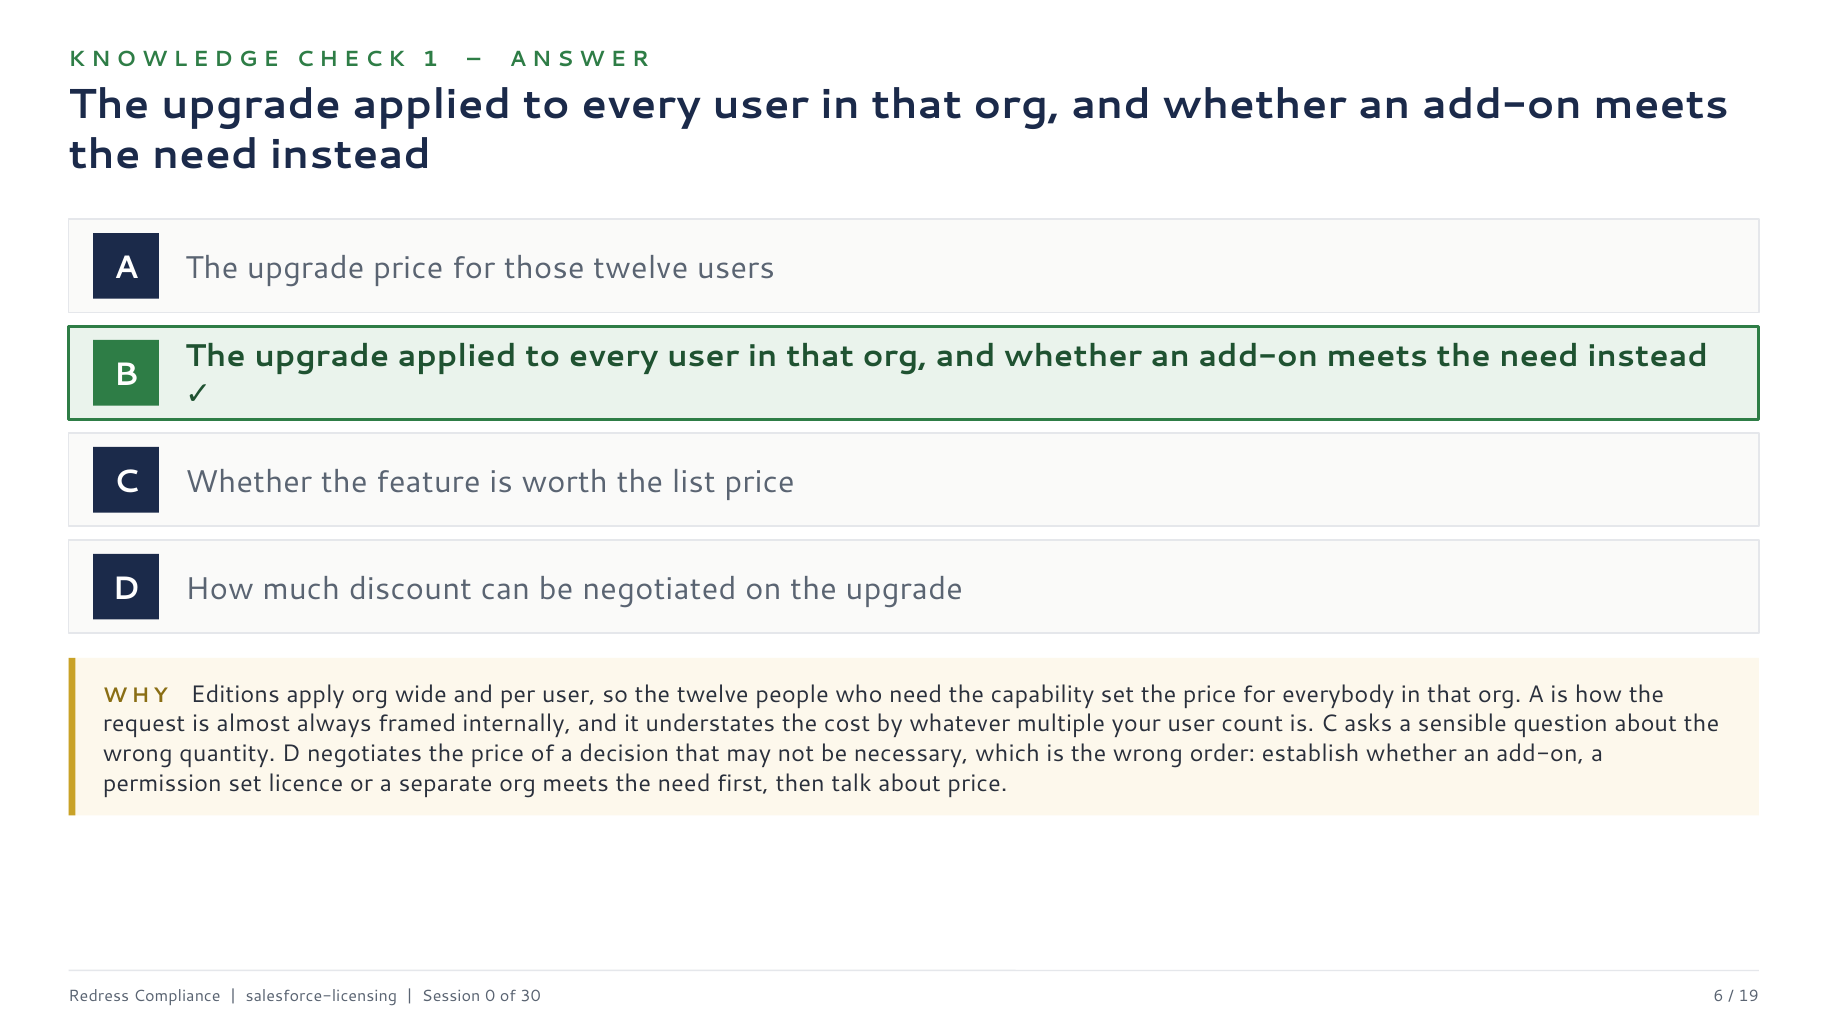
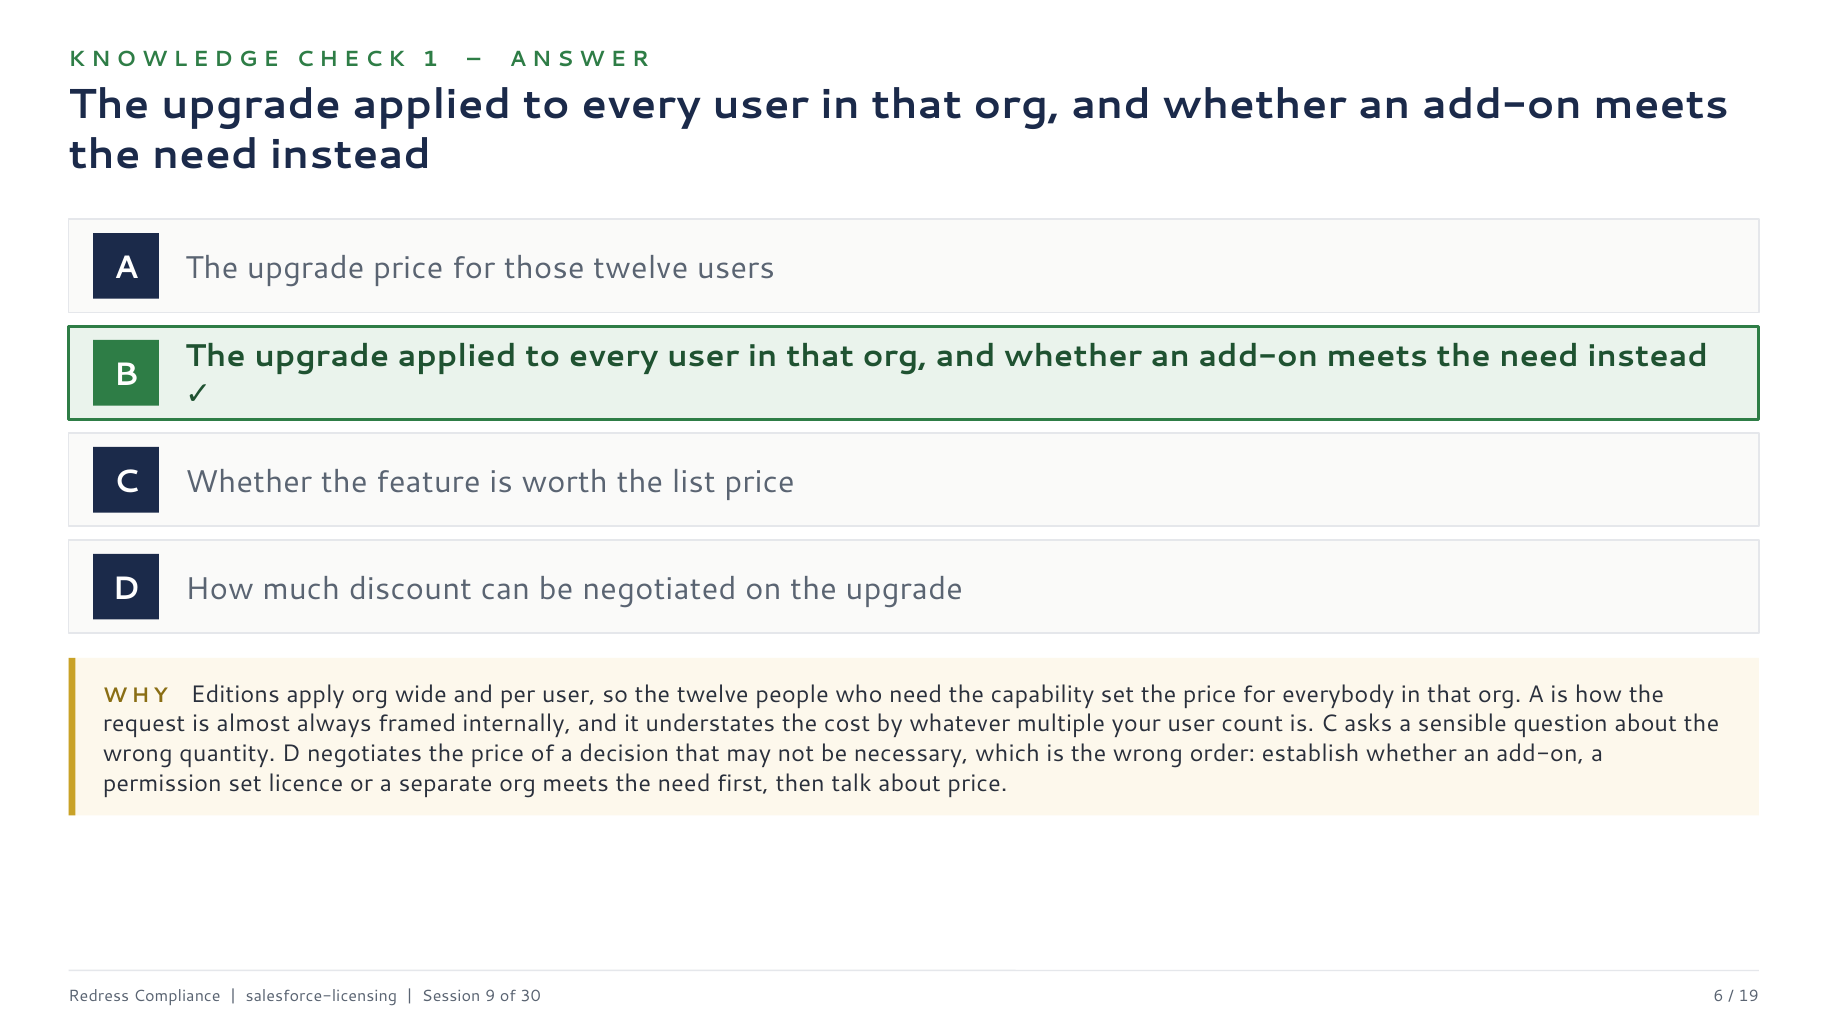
0: 0 -> 9
